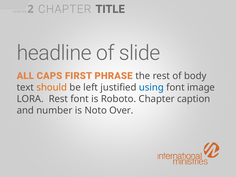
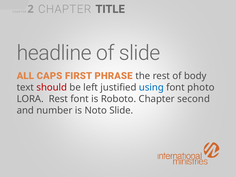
should colour: orange -> red
image: image -> photo
caption: caption -> second
Noto Over: Over -> Slide
